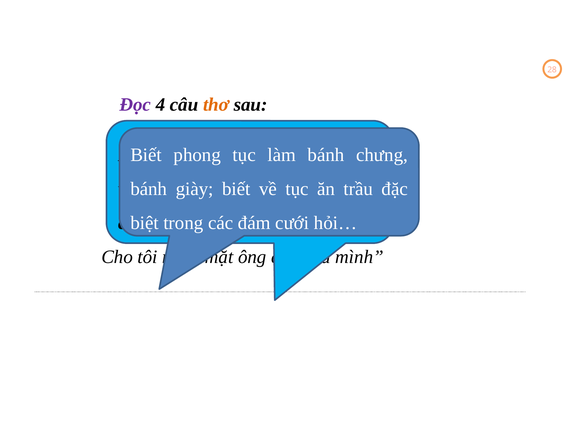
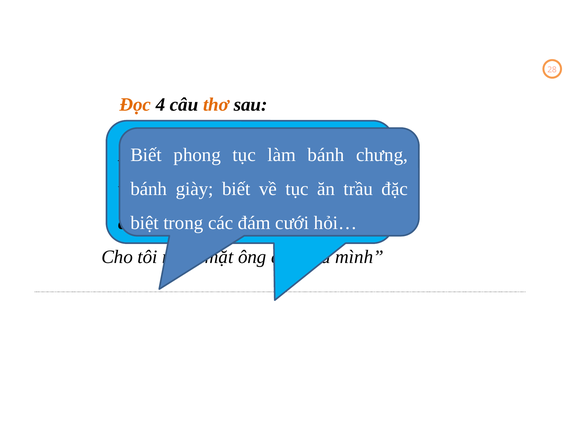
Đọc colour: purple -> orange
